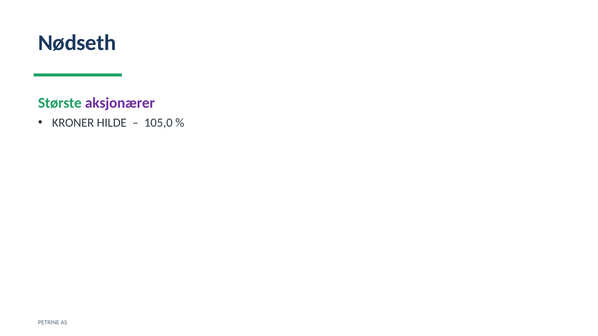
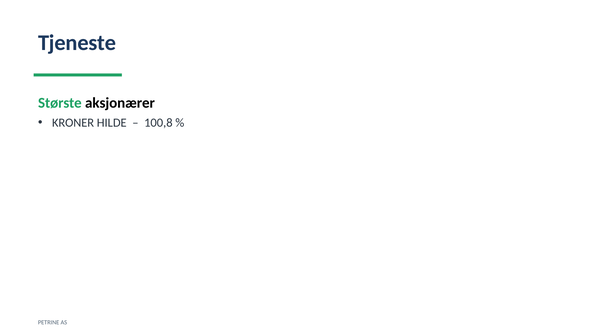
Nødseth: Nødseth -> Tjeneste
aksjonærer colour: purple -> black
105,0: 105,0 -> 100,8
